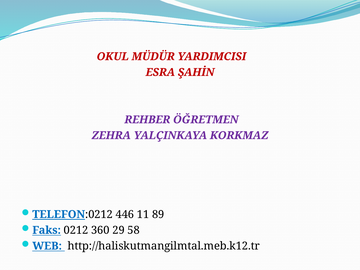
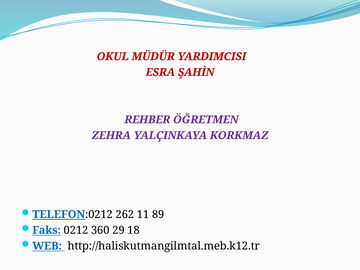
446: 446 -> 262
58: 58 -> 18
